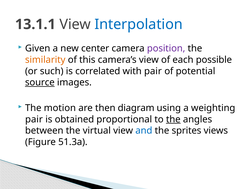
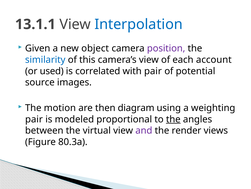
center: center -> object
similarity colour: orange -> blue
possible: possible -> account
such: such -> used
source underline: present -> none
obtained: obtained -> modeled
and colour: blue -> purple
sprites: sprites -> render
51.3a: 51.3a -> 80.3a
